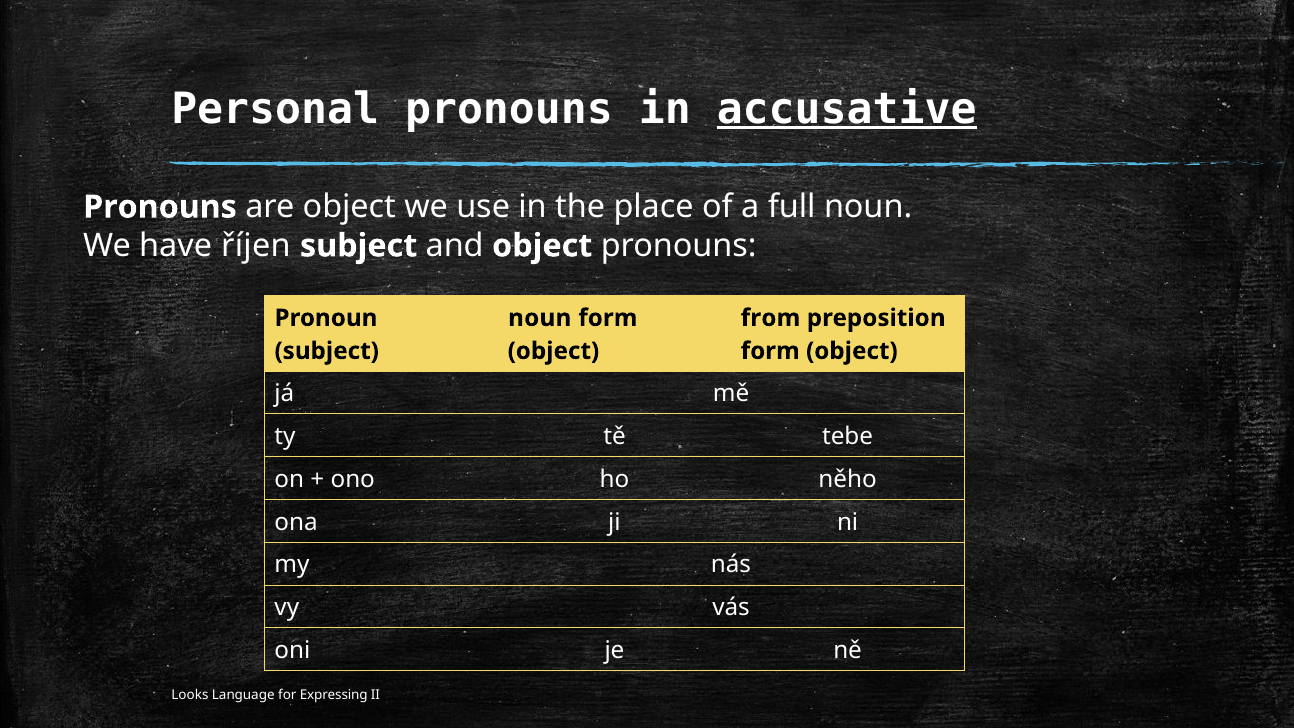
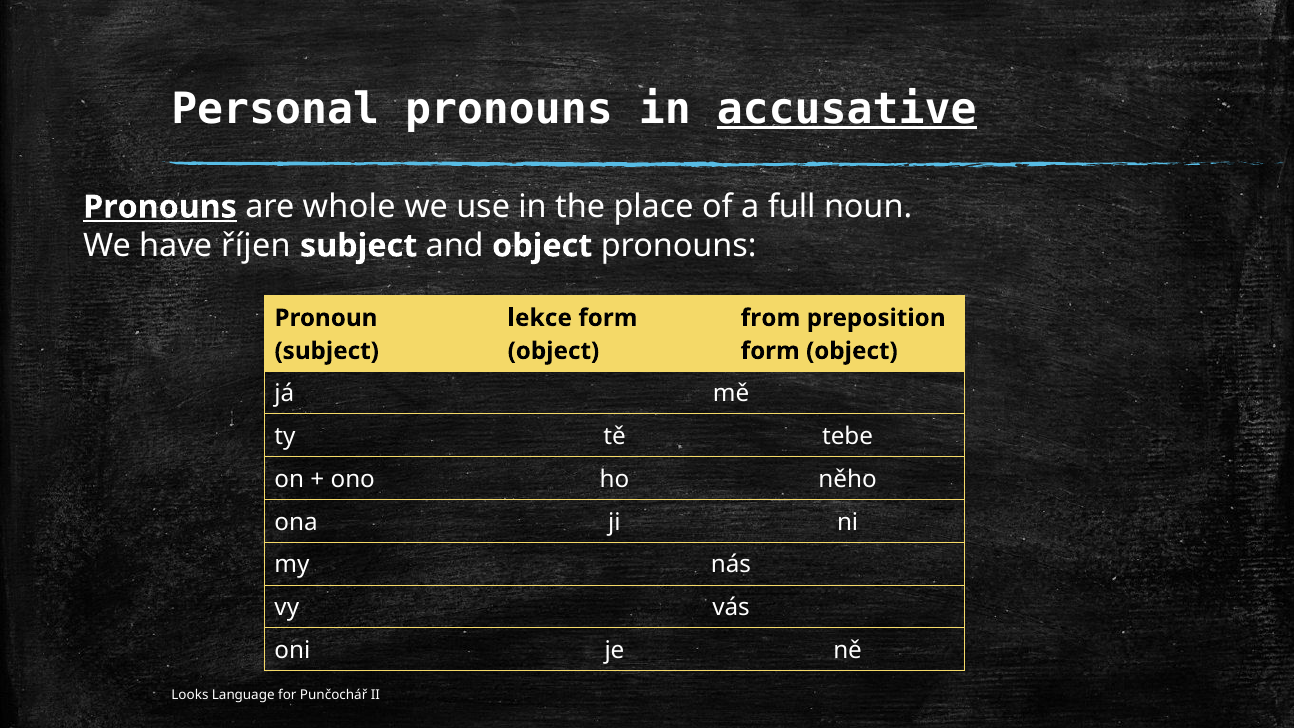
Pronouns at (160, 207) underline: none -> present
are object: object -> whole
noun at (540, 318): noun -> lekce
Expressing: Expressing -> Punčochář
